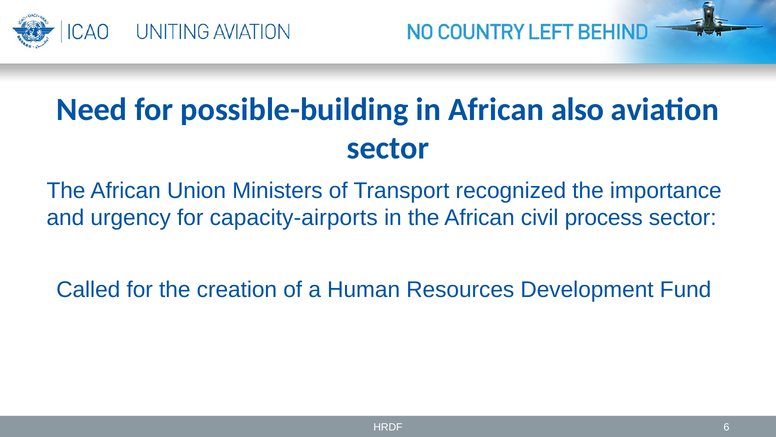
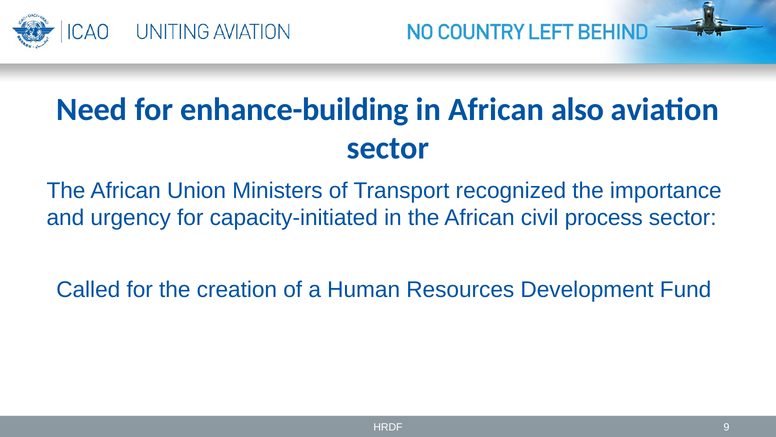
possible-building: possible-building -> enhance-building
capacity-airports: capacity-airports -> capacity-initiated
6: 6 -> 9
